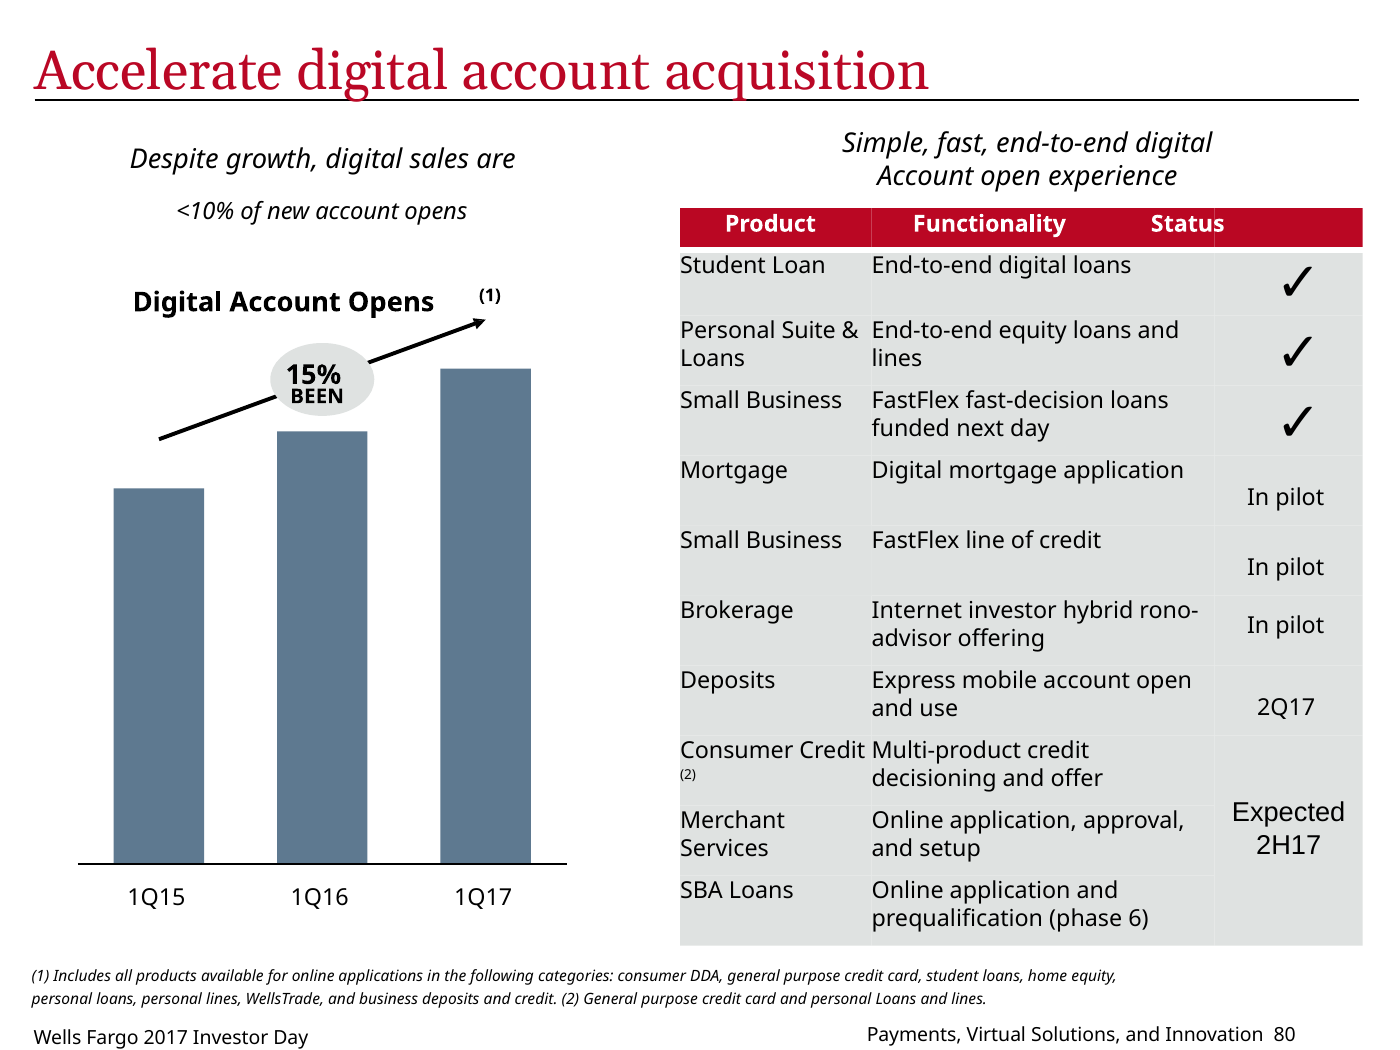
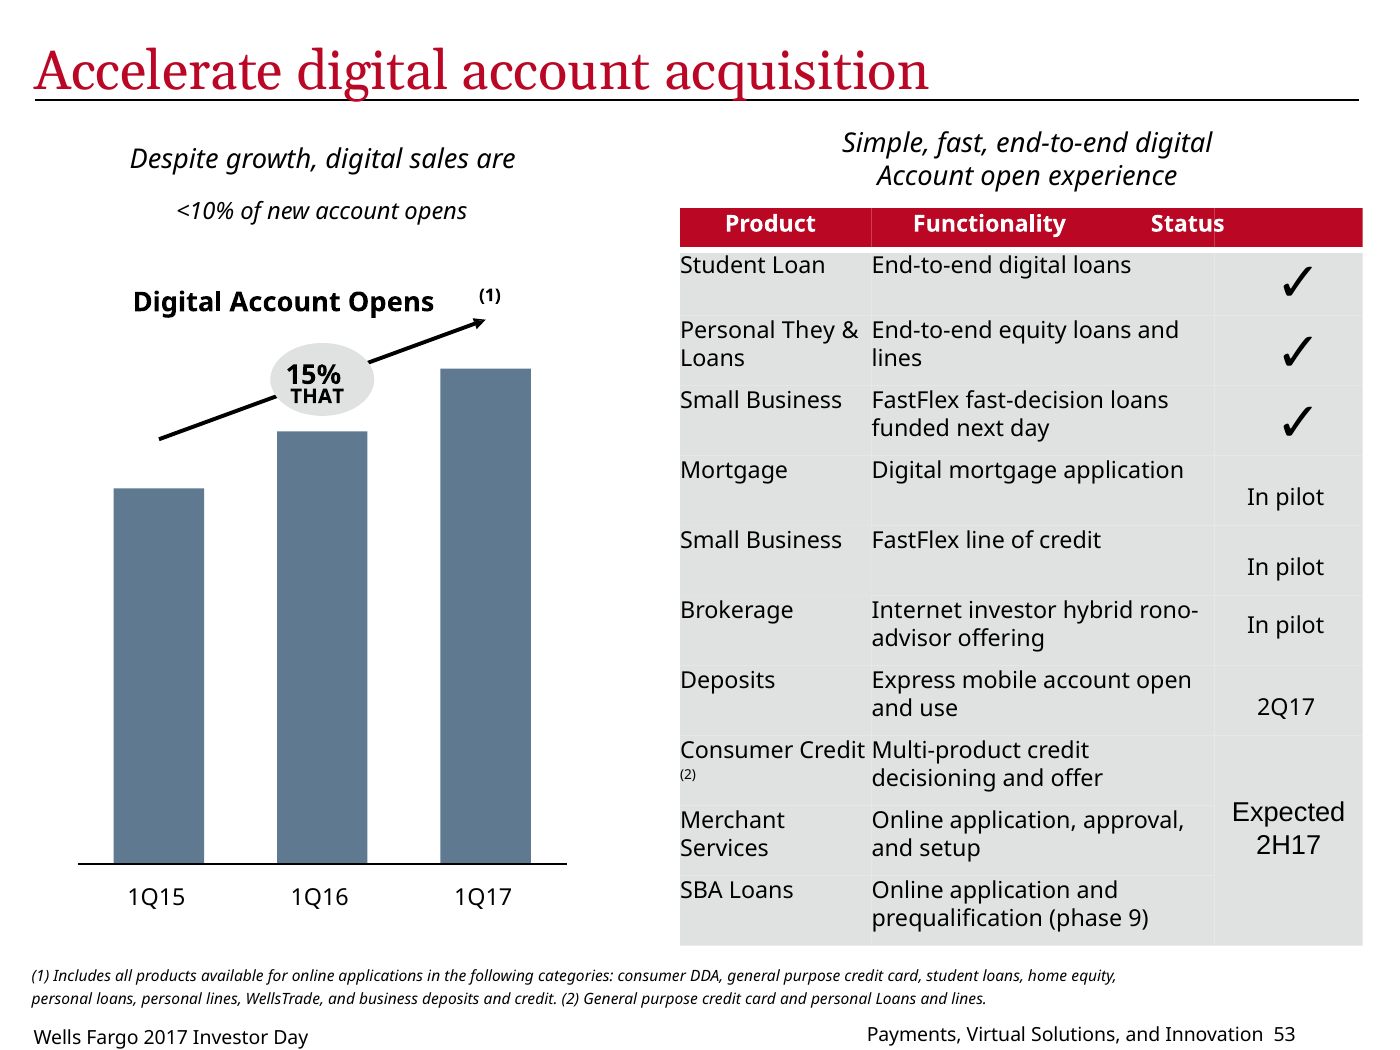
Suite: Suite -> They
BEEN: BEEN -> THAT
6: 6 -> 9
80: 80 -> 53
